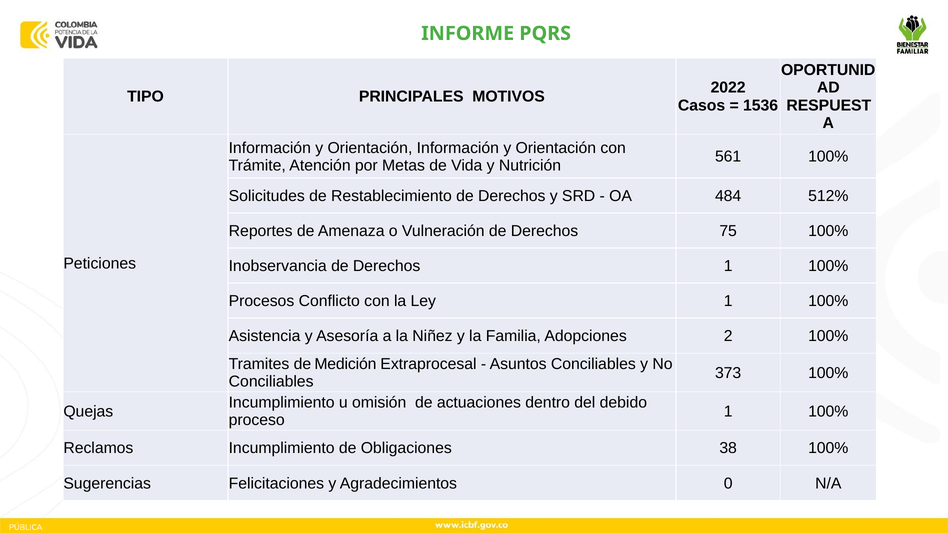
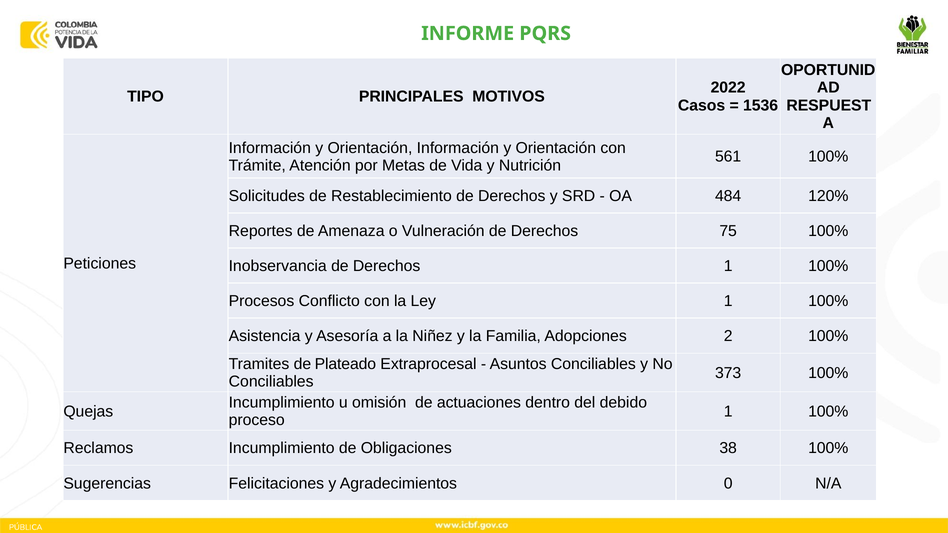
512%: 512% -> 120%
Medición: Medición -> Plateado
